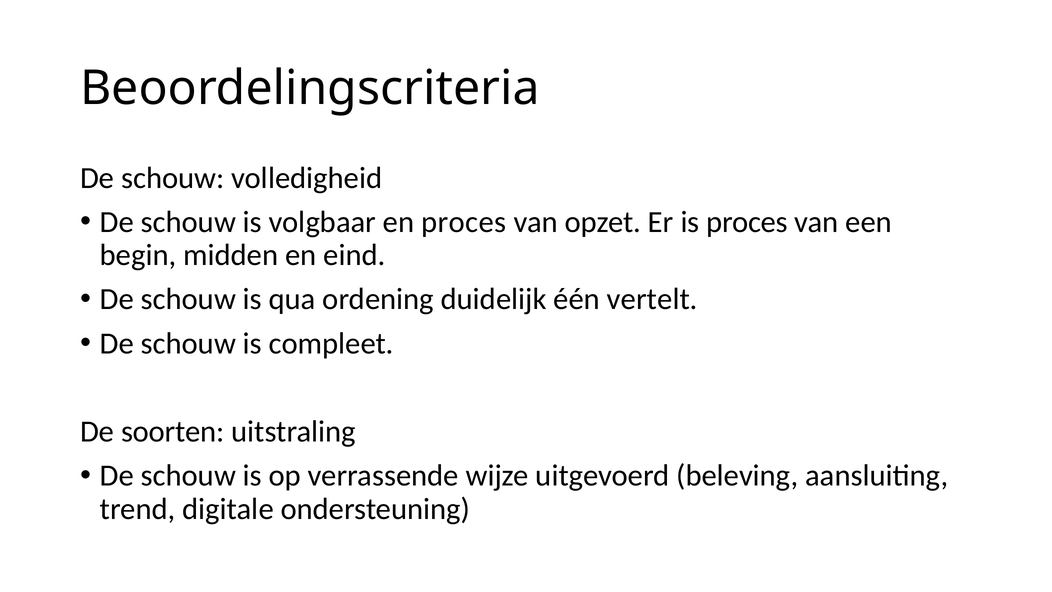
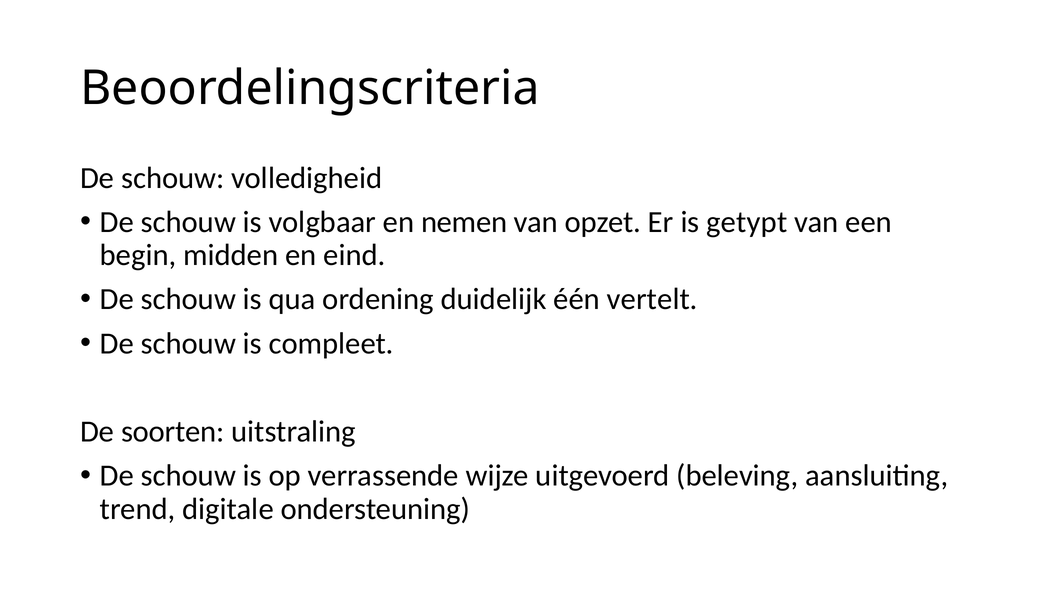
en proces: proces -> nemen
is proces: proces -> getypt
